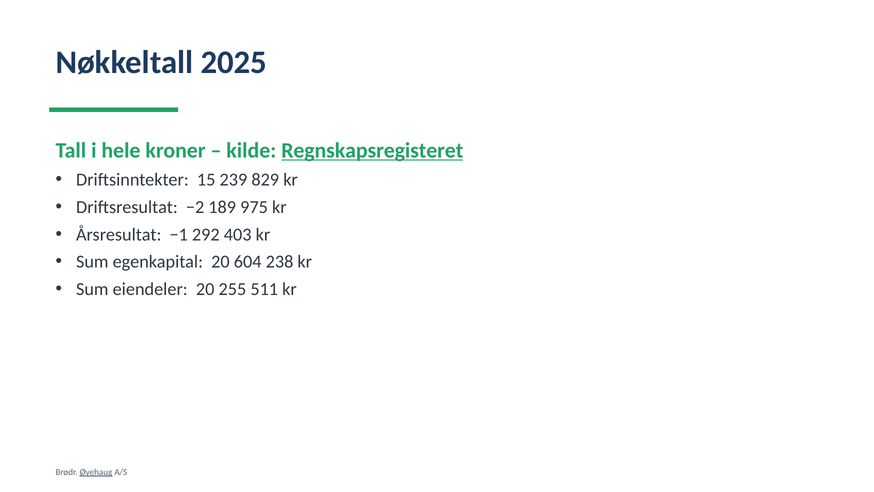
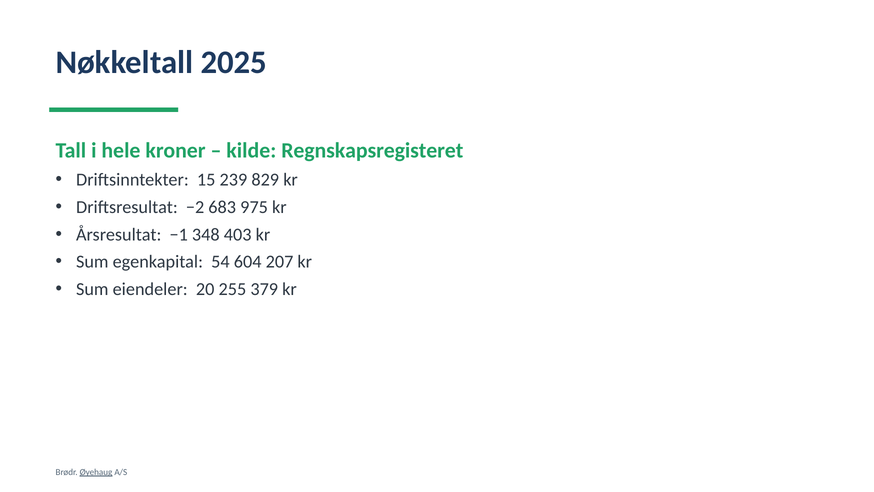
Regnskapsregisteret underline: present -> none
189: 189 -> 683
292: 292 -> 348
egenkapital 20: 20 -> 54
238: 238 -> 207
511: 511 -> 379
